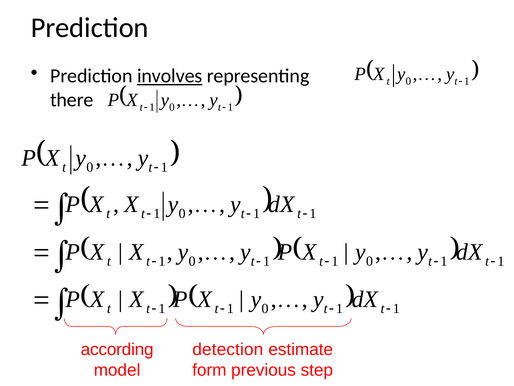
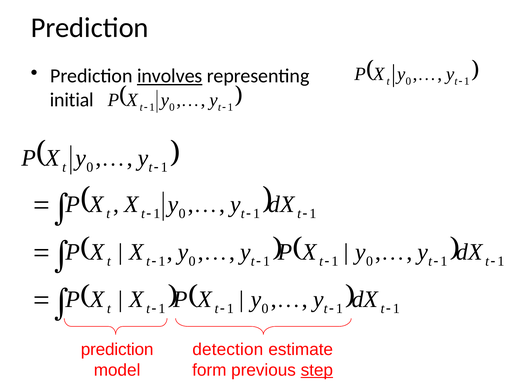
there: there -> initial
according at (117, 349): according -> prediction
step underline: none -> present
